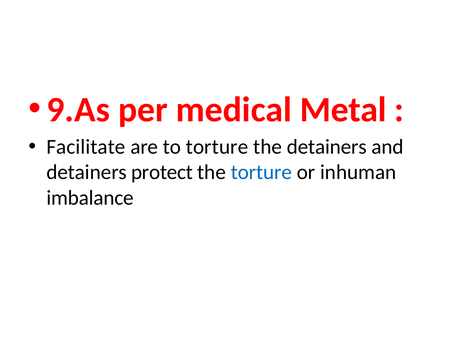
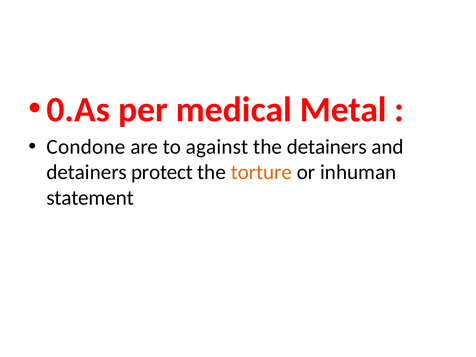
9.As: 9.As -> 0.As
Facilitate: Facilitate -> Condone
to torture: torture -> against
torture at (261, 172) colour: blue -> orange
imbalance: imbalance -> statement
